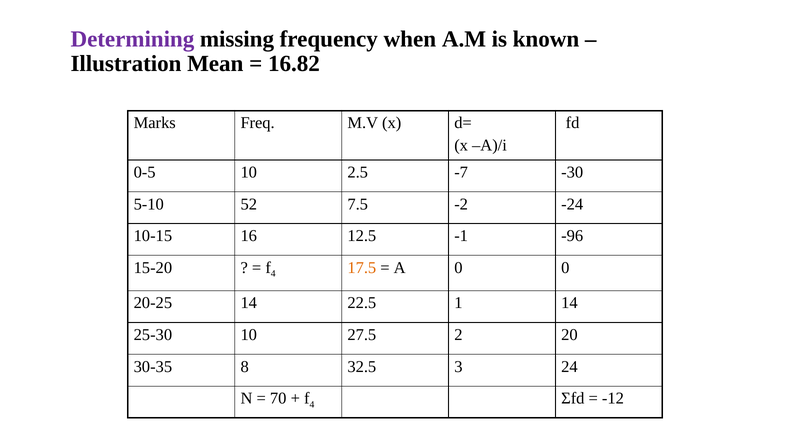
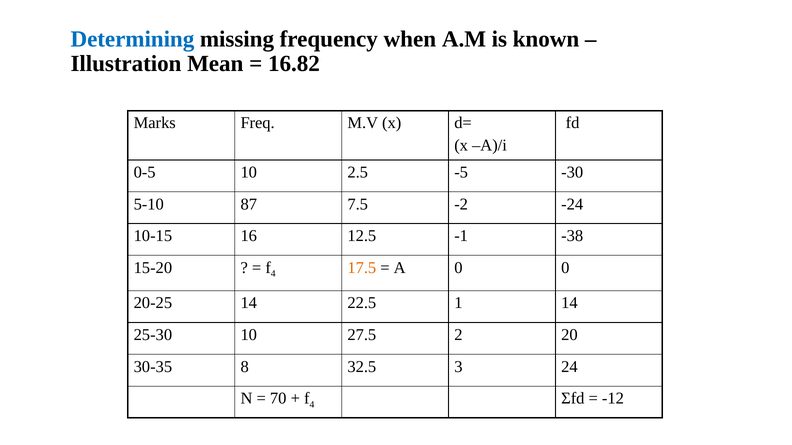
Determining colour: purple -> blue
-7: -7 -> -5
52: 52 -> 87
-96: -96 -> -38
